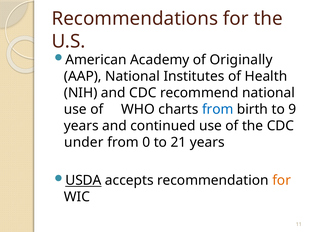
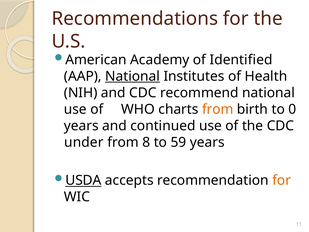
Originally: Originally -> Identified
National at (133, 76) underline: none -> present
from at (218, 109) colour: blue -> orange
9: 9 -> 0
0: 0 -> 8
21: 21 -> 59
